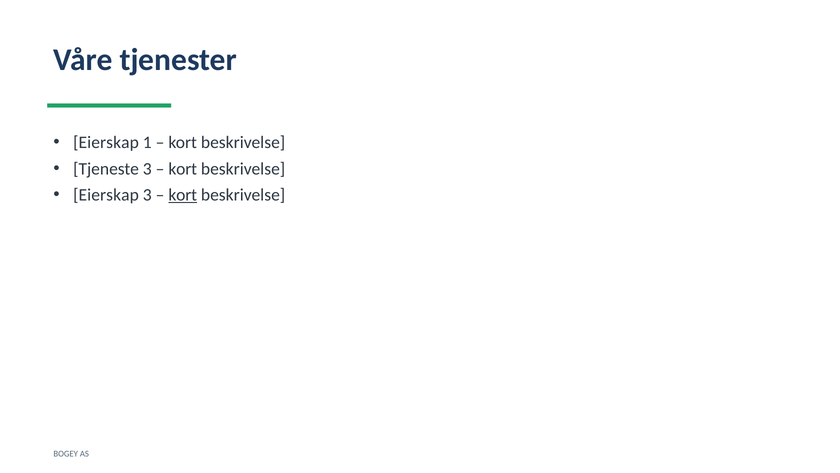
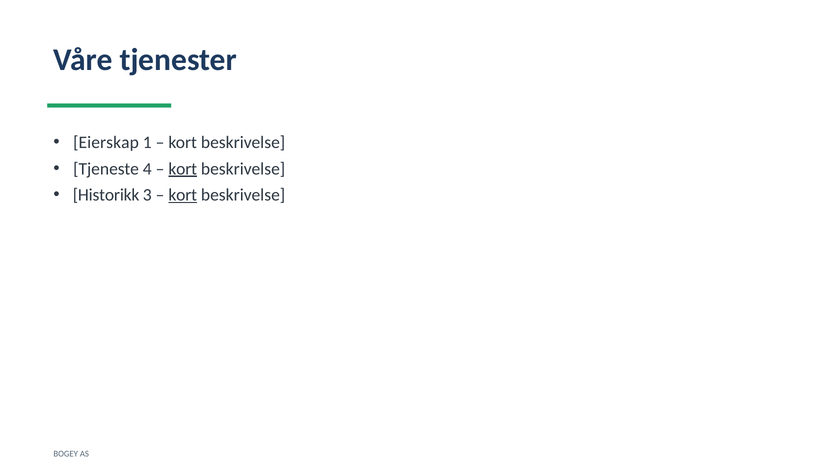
Tjeneste 3: 3 -> 4
kort at (183, 169) underline: none -> present
Eierskap at (106, 195): Eierskap -> Historikk
